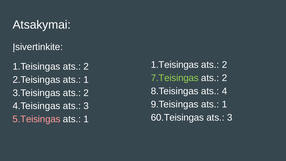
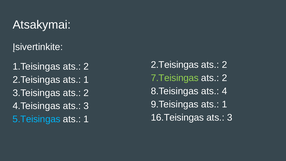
1.Teisingas at (175, 65): 1.Teisingas -> 2.Teisingas
60.Teisingas: 60.Teisingas -> 16.Teisingas
5.Teisingas colour: pink -> light blue
